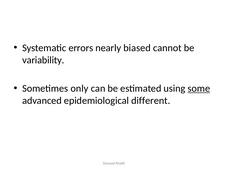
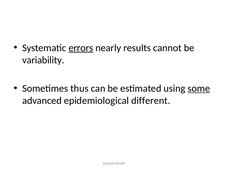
errors underline: none -> present
biased: biased -> results
only: only -> thus
